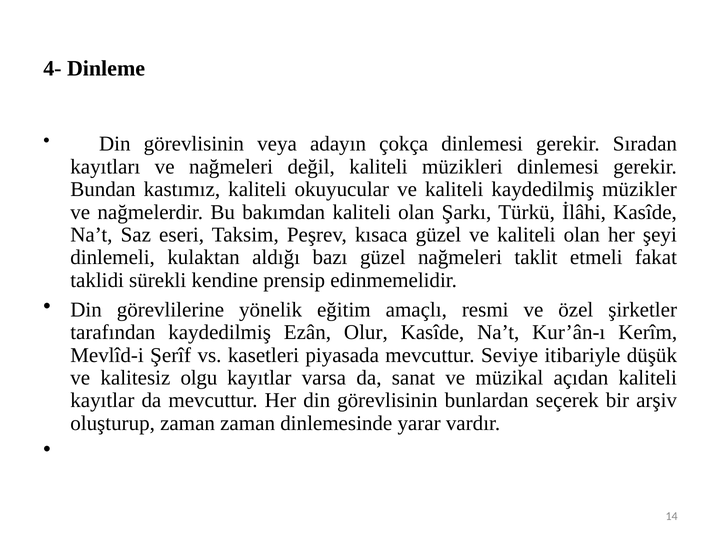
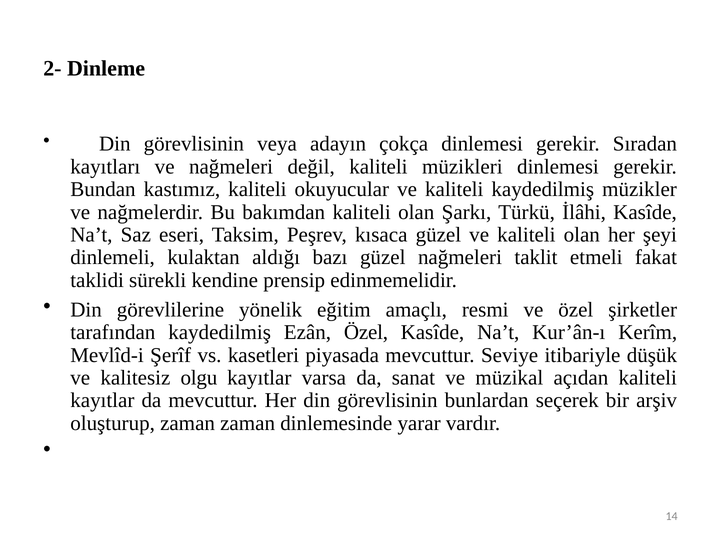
4-: 4- -> 2-
Ezân Olur: Olur -> Özel
